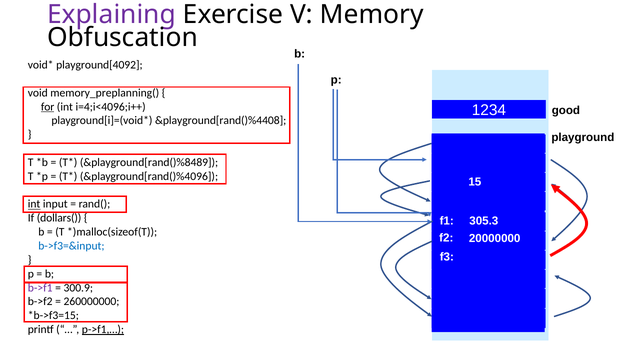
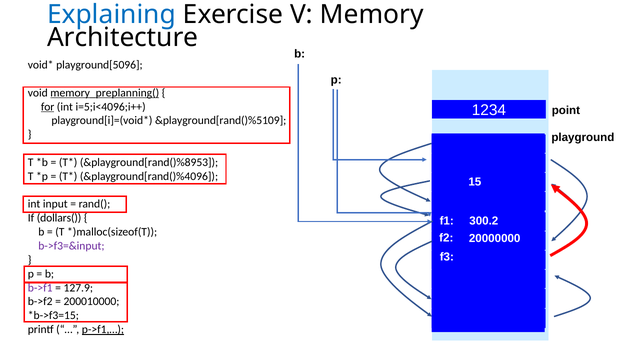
Explaining colour: purple -> blue
Obfuscation: Obfuscation -> Architecture
playground[4092: playground[4092 -> playground[5096
memory_preplanning( underline: none -> present
i=4;i<4096;i++: i=4;i<4096;i++ -> i=5;i<4096;i++
good: good -> point
&playground[rand()%4408: &playground[rand()%4408 -> &playground[rand()%5109
&playground[rand()%8489: &playground[rand()%8489 -> &playground[rand()%8953
int at (34, 204) underline: present -> none
305.3: 305.3 -> 300.2
b->f3=&input colour: blue -> purple
300.9: 300.9 -> 127.9
260000000: 260000000 -> 200010000
